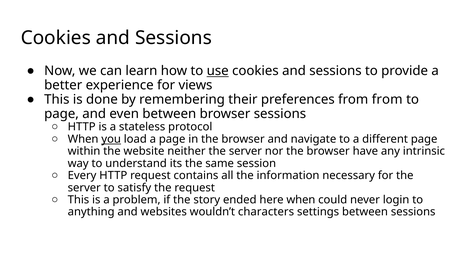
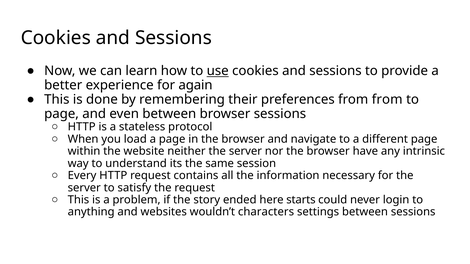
views: views -> again
you underline: present -> none
here when: when -> starts
